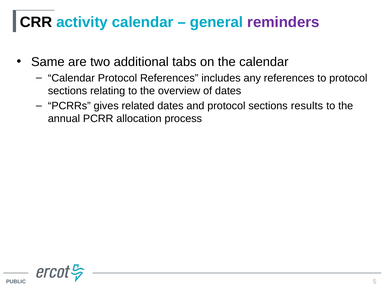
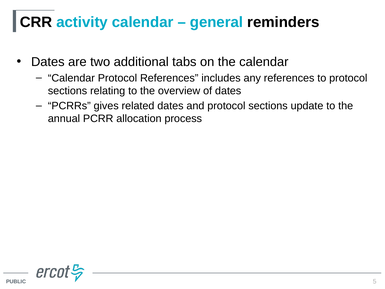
reminders colour: purple -> black
Same at (48, 62): Same -> Dates
results: results -> update
